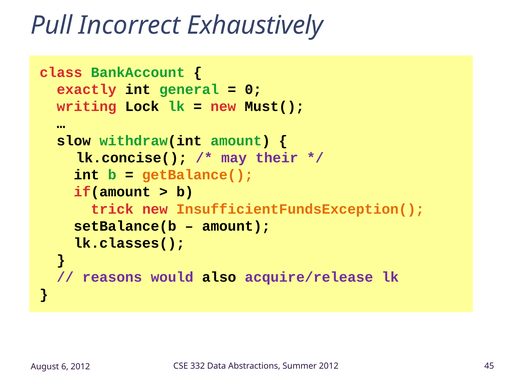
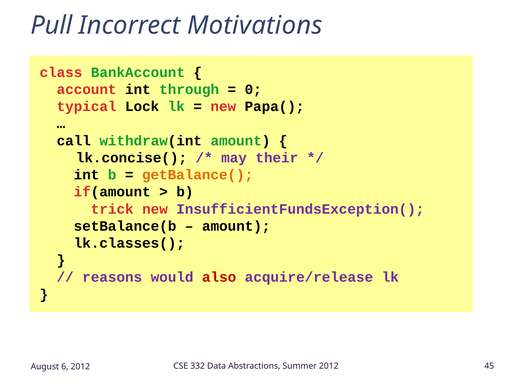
Exhaustively: Exhaustively -> Motivations
exactly: exactly -> account
general: general -> through
writing: writing -> typical
Must(: Must( -> Papa(
slow: slow -> call
InsufficientFundsException( colour: orange -> purple
also colour: black -> red
